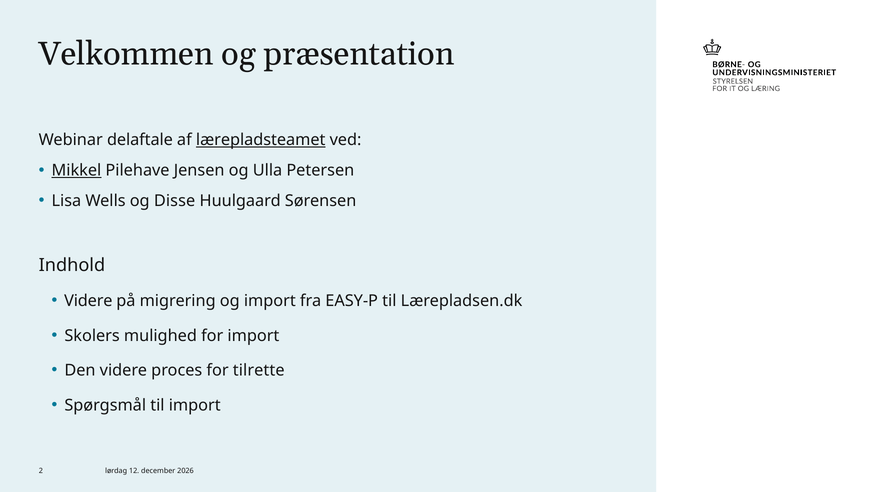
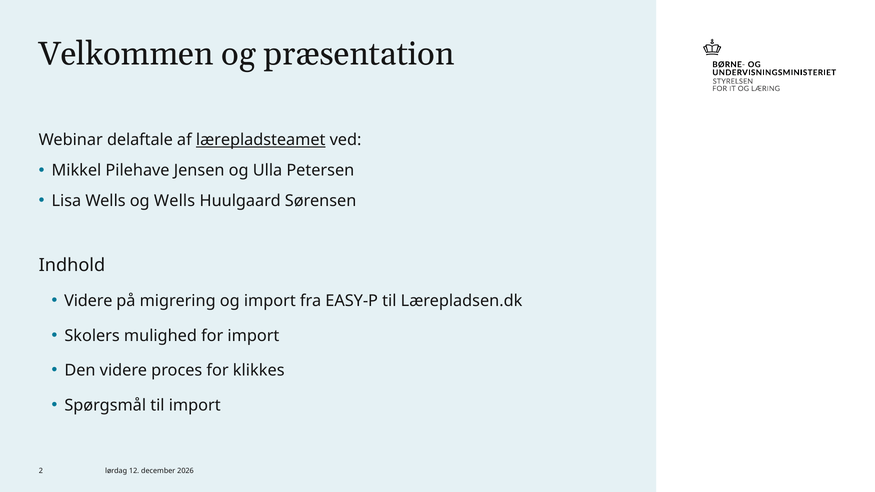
Mikkel underline: present -> none
og Disse: Disse -> Wells
tilrette: tilrette -> klikkes
